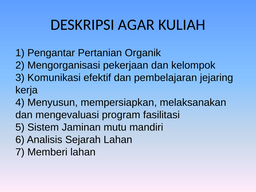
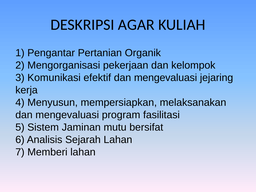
efektif dan pembelajaran: pembelajaran -> mengevaluasi
mandiri: mandiri -> bersifat
